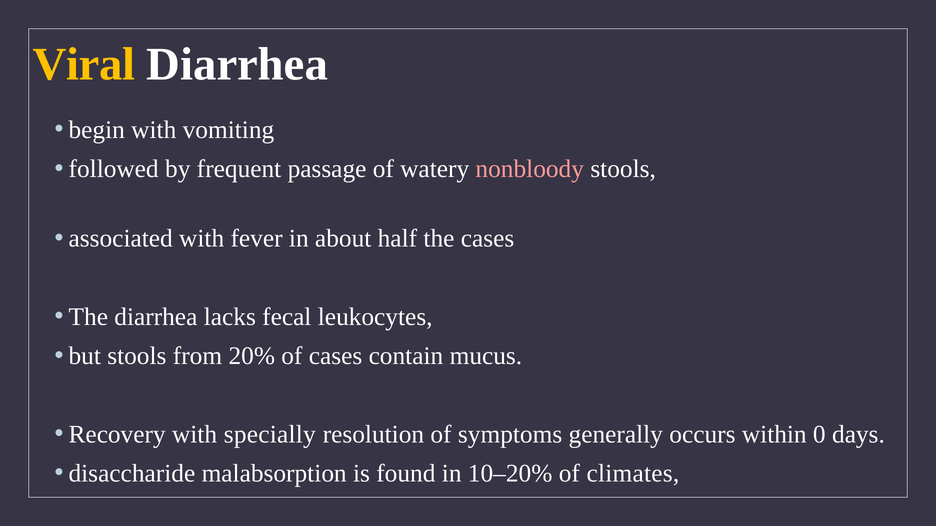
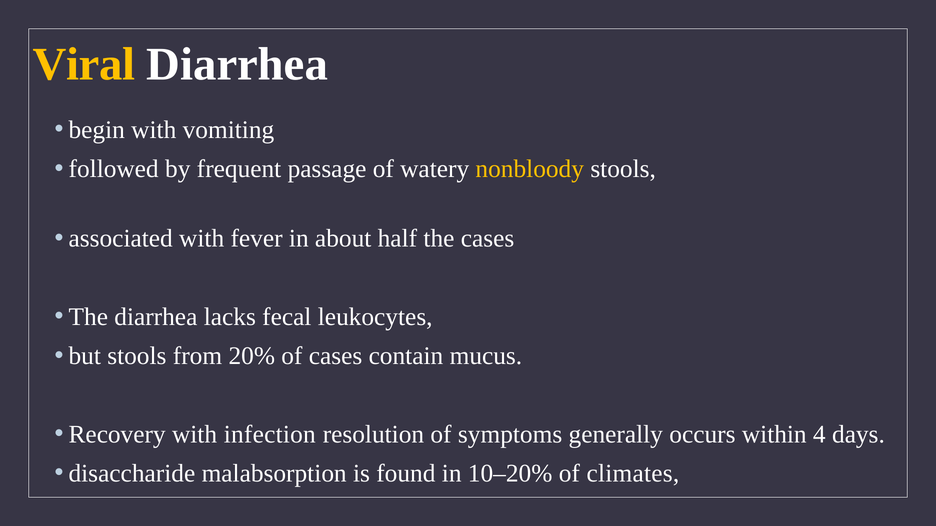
nonbloody colour: pink -> yellow
specially: specially -> infection
0: 0 -> 4
